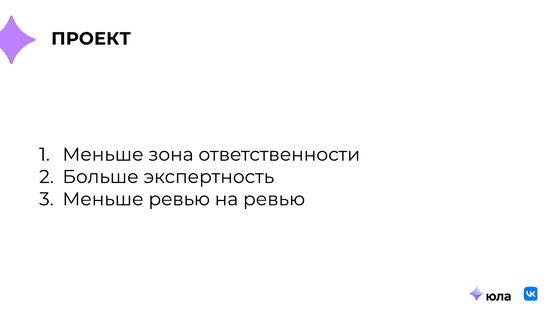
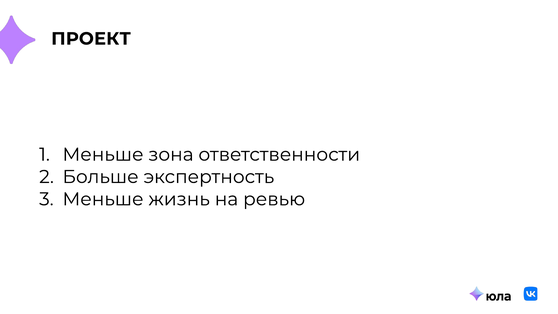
Меньше ревью: ревью -> жизнь
